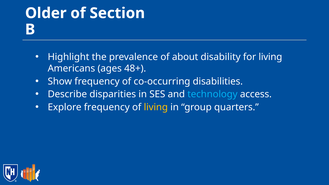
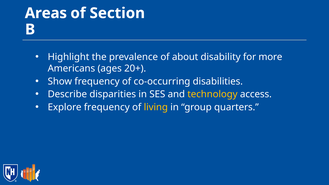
Older: Older -> Areas
for living: living -> more
48+: 48+ -> 20+
technology colour: light blue -> yellow
